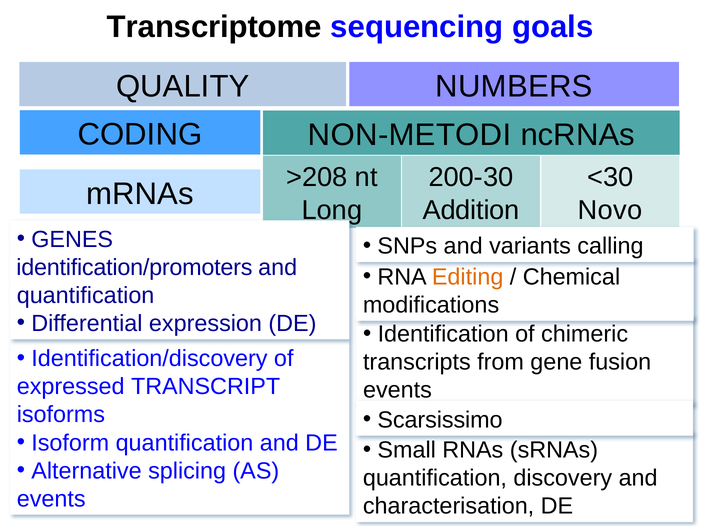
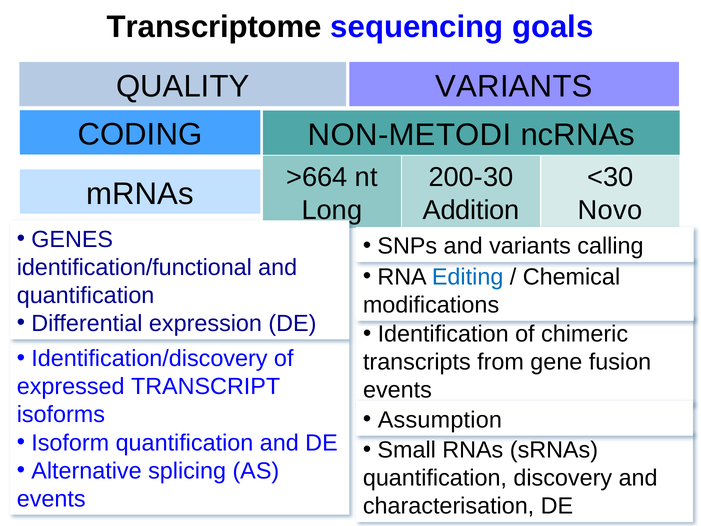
QUALITY NUMBERS: NUMBERS -> VARIANTS
>208: >208 -> >664
identification/promoters: identification/promoters -> identification/functional
Editing colour: orange -> blue
Scarsissimo: Scarsissimo -> Assumption
